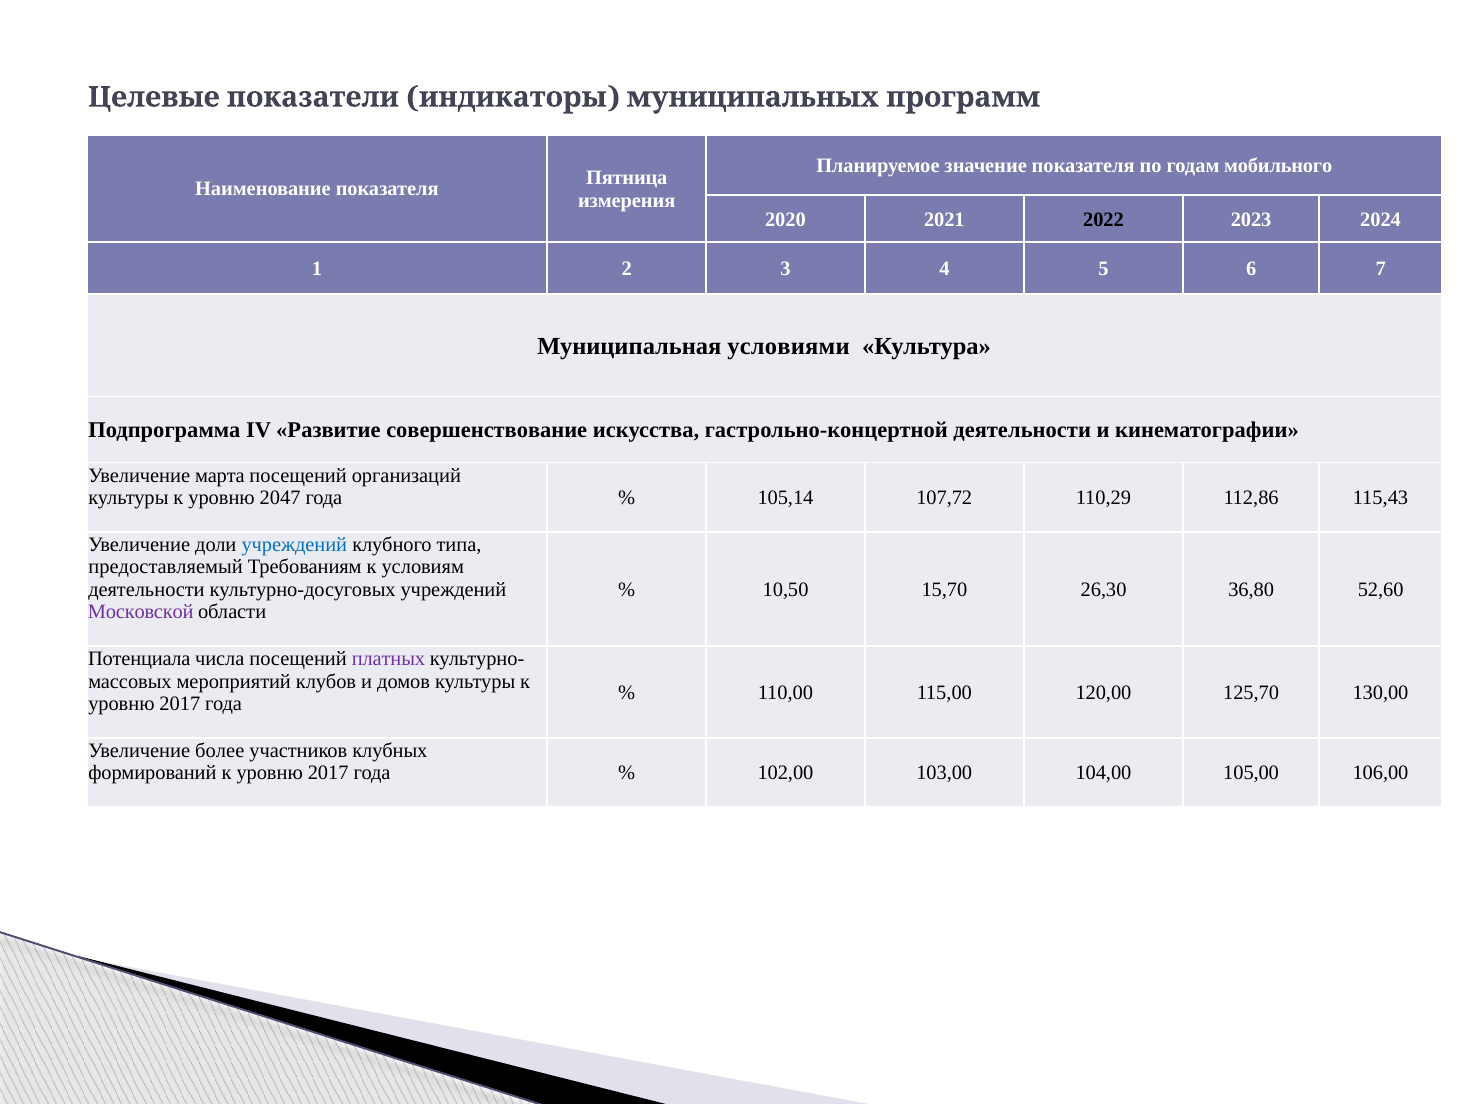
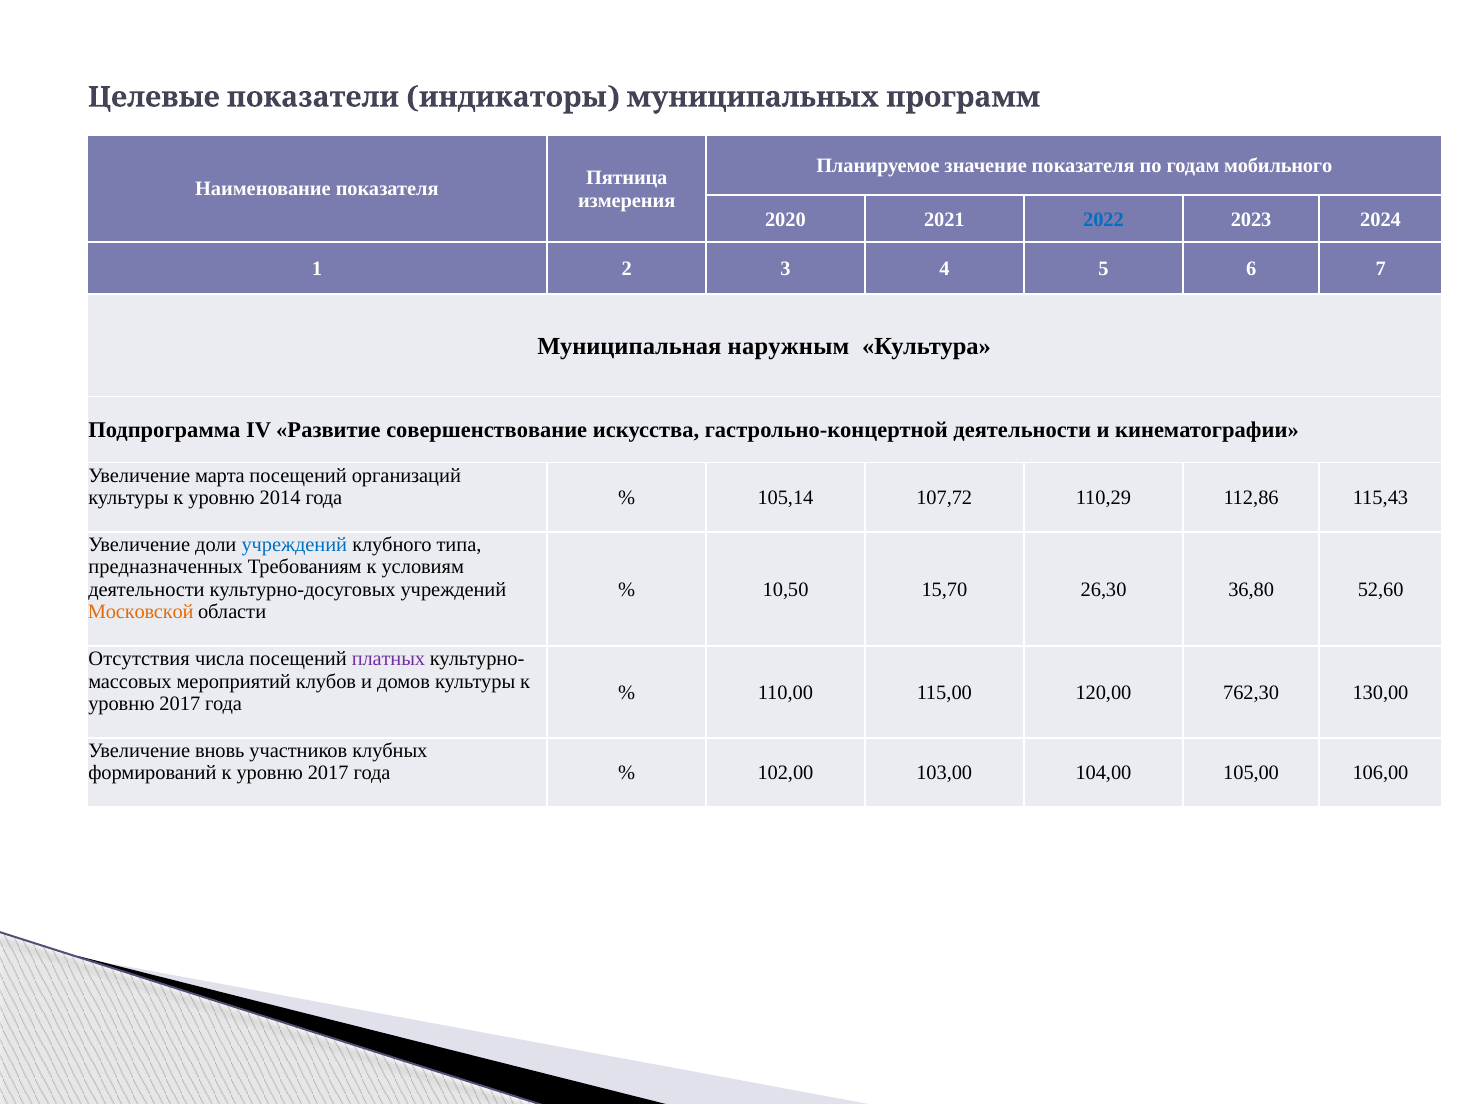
2022 colour: black -> blue
условиями: условиями -> наружным
2047: 2047 -> 2014
предоставляемый: предоставляемый -> предназначенных
Московской colour: purple -> orange
Потенциала: Потенциала -> Отсутствия
125,70: 125,70 -> 762,30
более: более -> вновь
